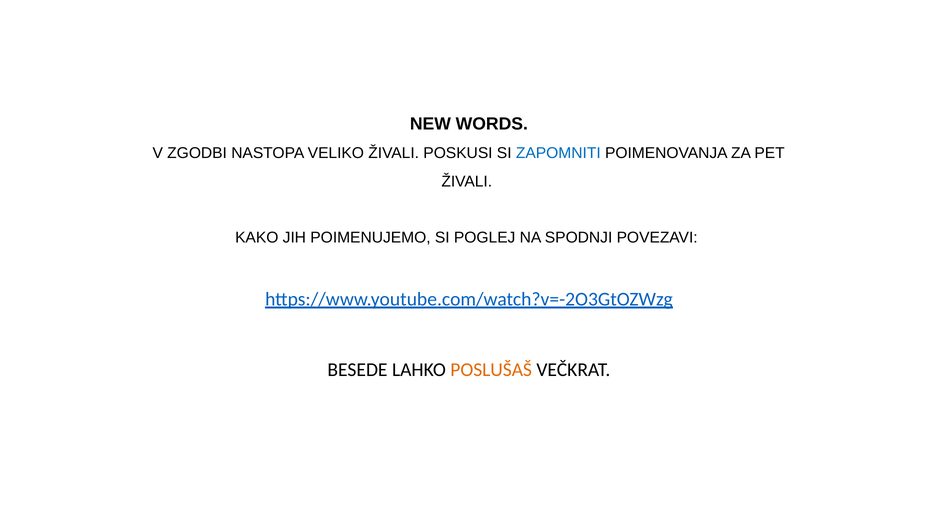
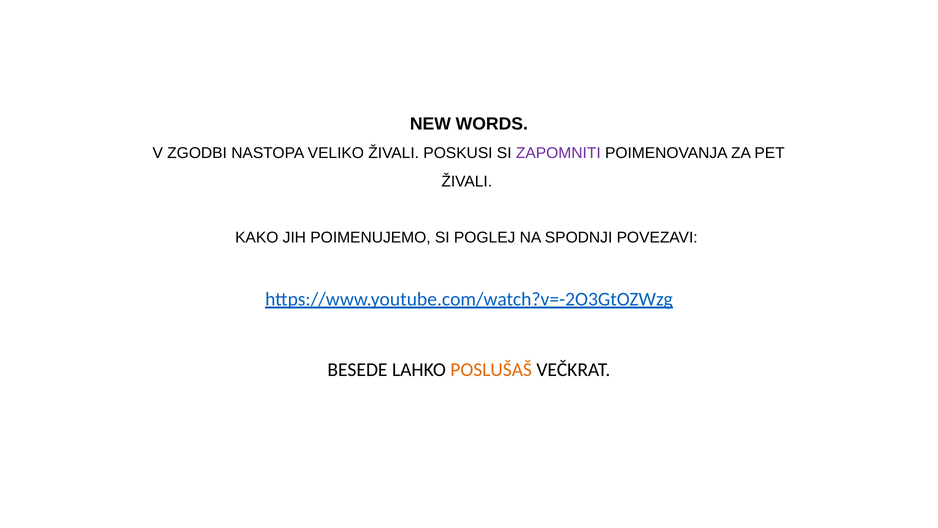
ZAPOMNITI colour: blue -> purple
